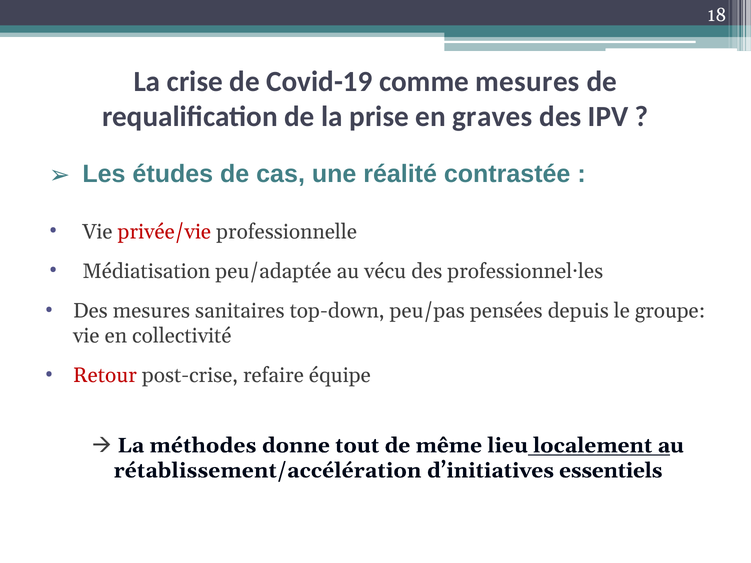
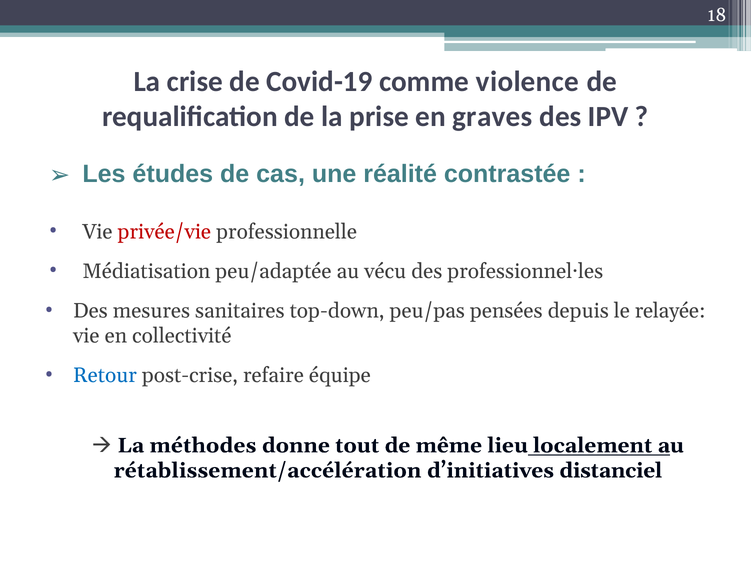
comme mesures: mesures -> violence
groupe: groupe -> relayée
Retour colour: red -> blue
essentiels: essentiels -> distanciel
